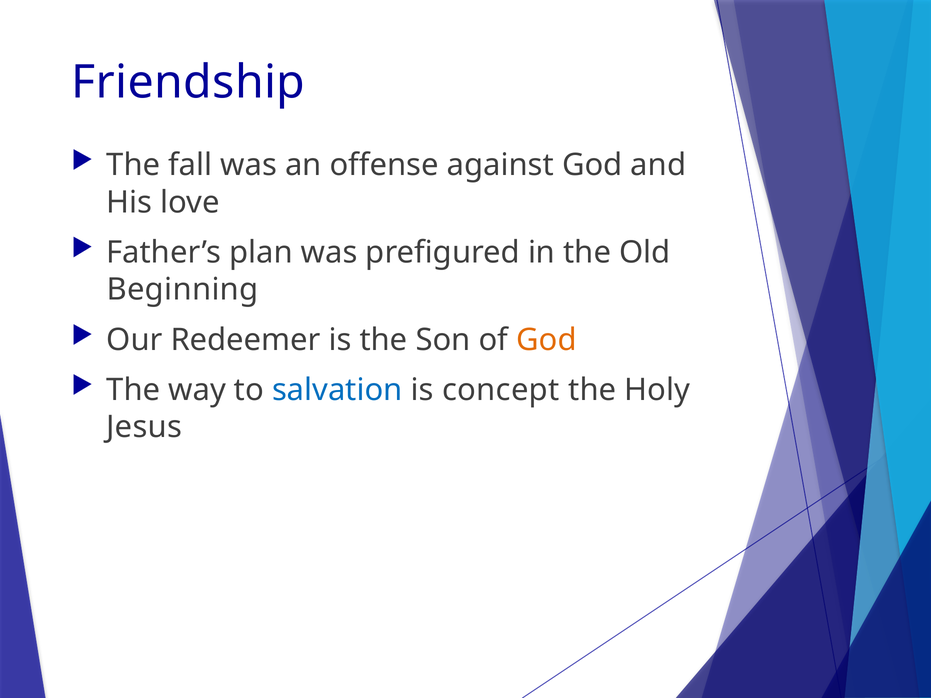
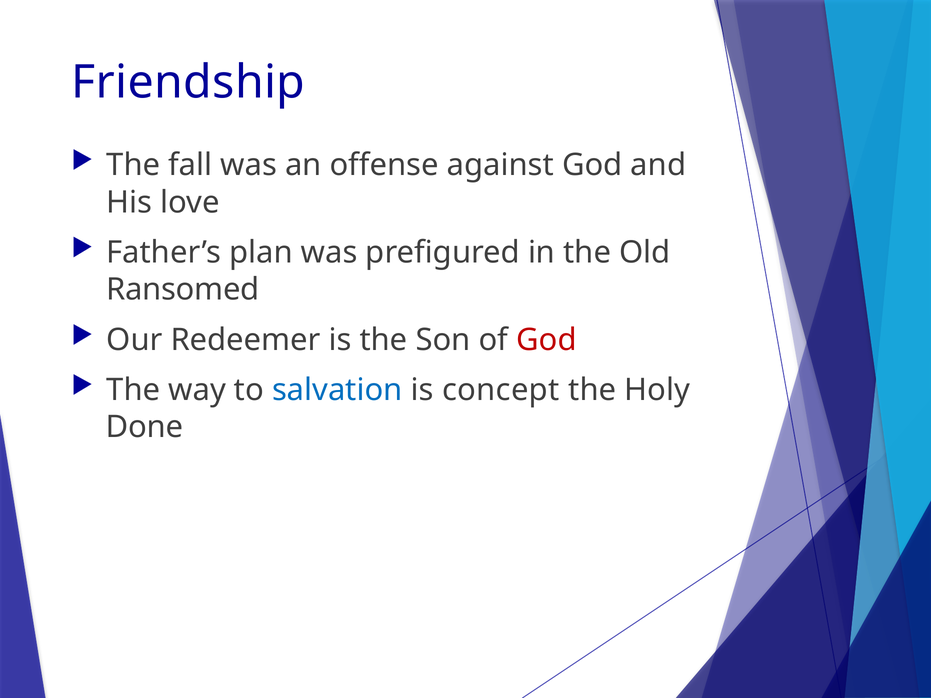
Beginning: Beginning -> Ransomed
God at (546, 340) colour: orange -> red
Jesus: Jesus -> Done
